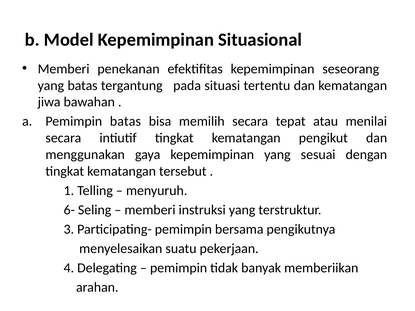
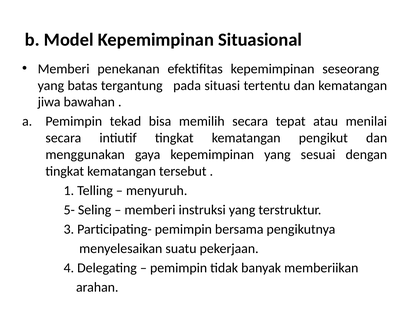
Pemimpin batas: batas -> tekad
6-: 6- -> 5-
